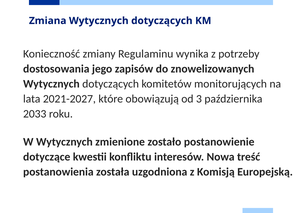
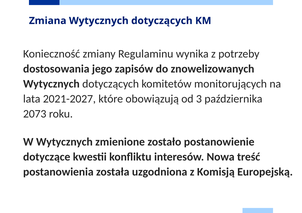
2033: 2033 -> 2073
